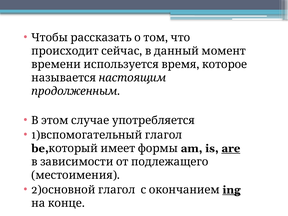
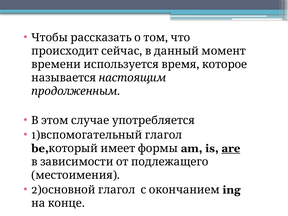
ing underline: present -> none
